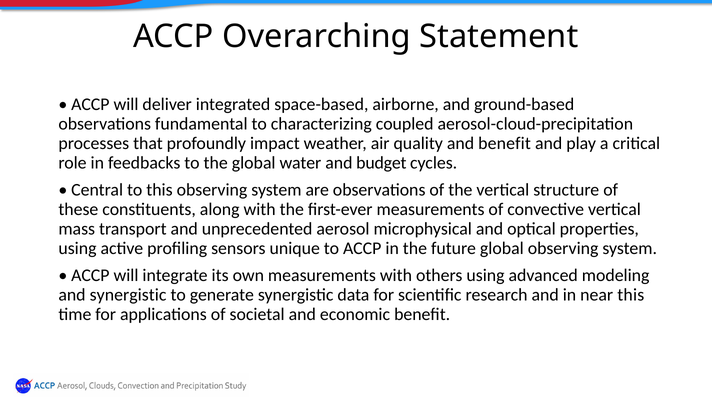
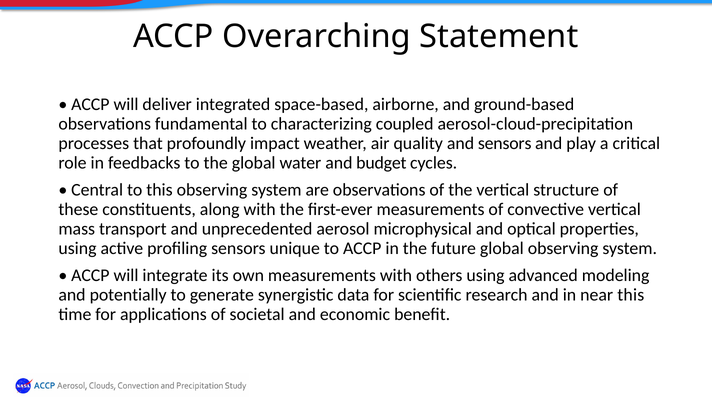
and benefit: benefit -> sensors
and synergistic: synergistic -> potentially
